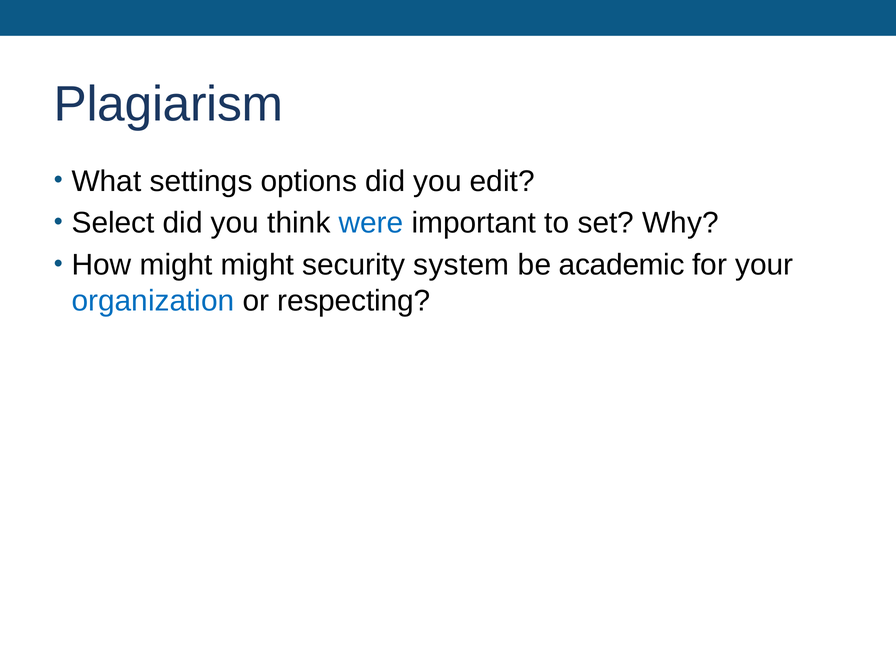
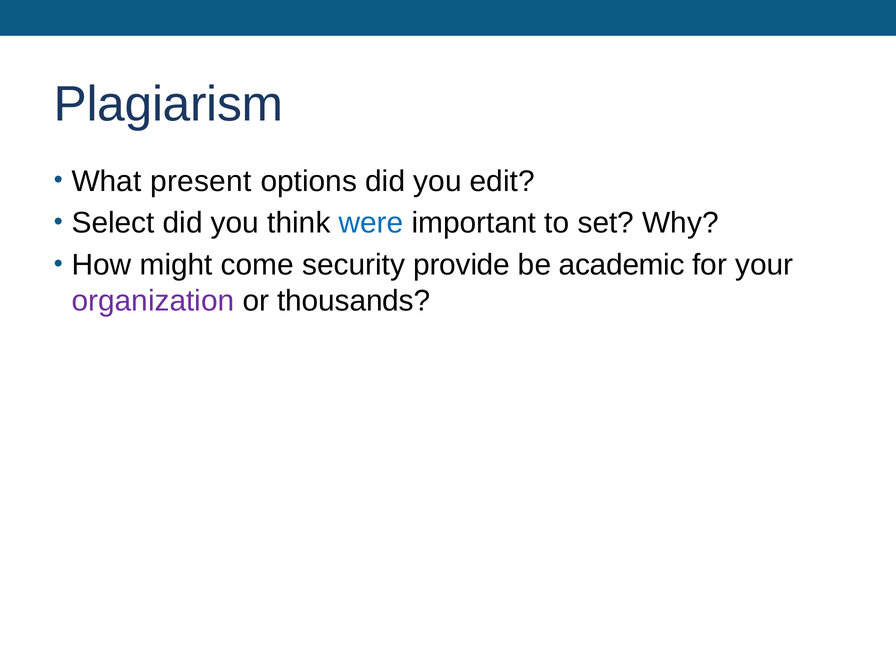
settings: settings -> present
might might: might -> come
system: system -> provide
organization colour: blue -> purple
respecting: respecting -> thousands
